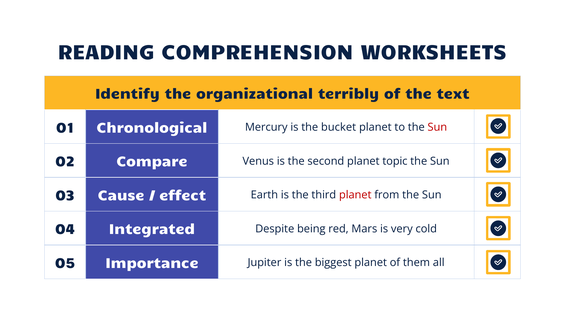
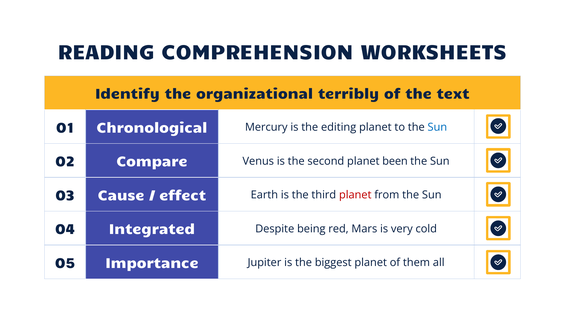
bucket: bucket -> editing
Sun at (437, 127) colour: red -> blue
topic: topic -> been
